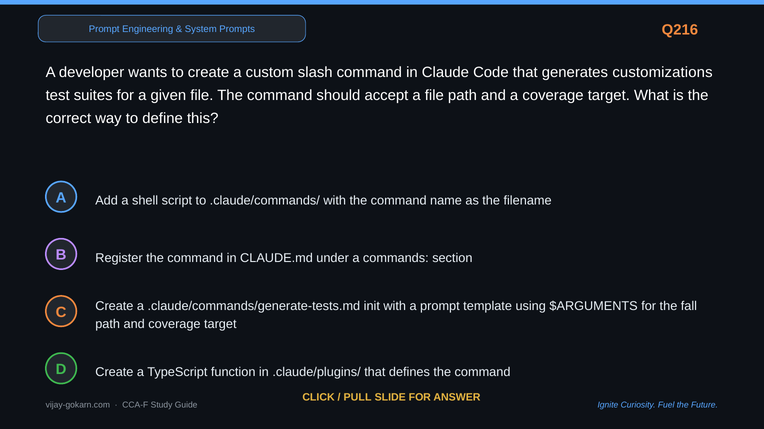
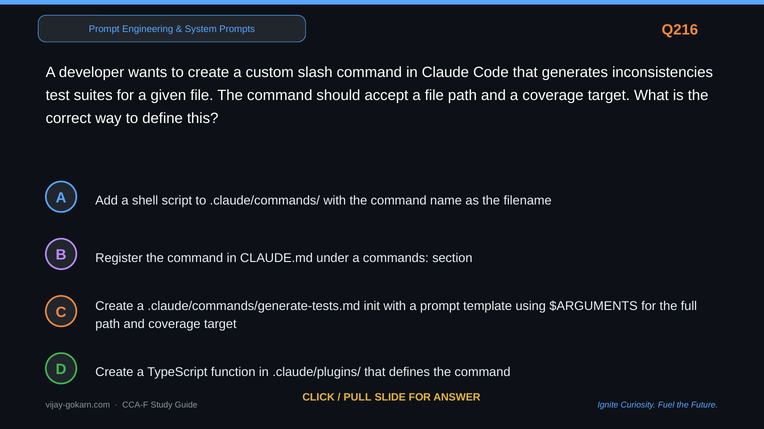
customizations: customizations -> inconsistencies
fall: fall -> full
